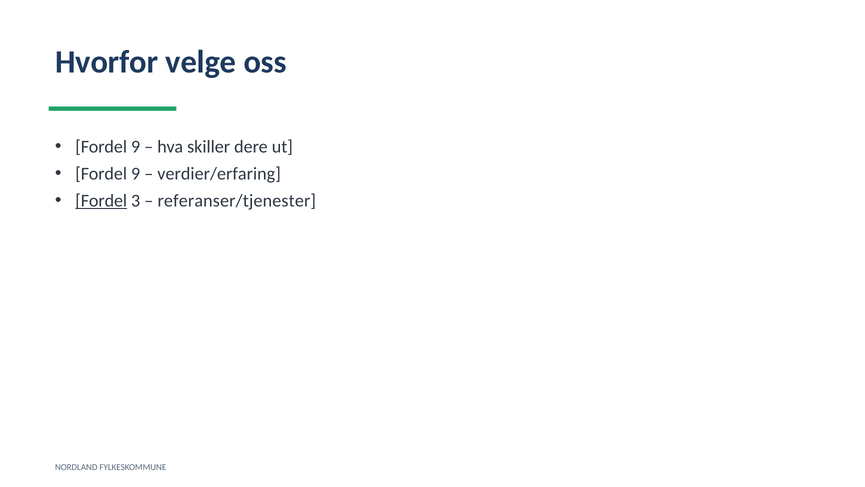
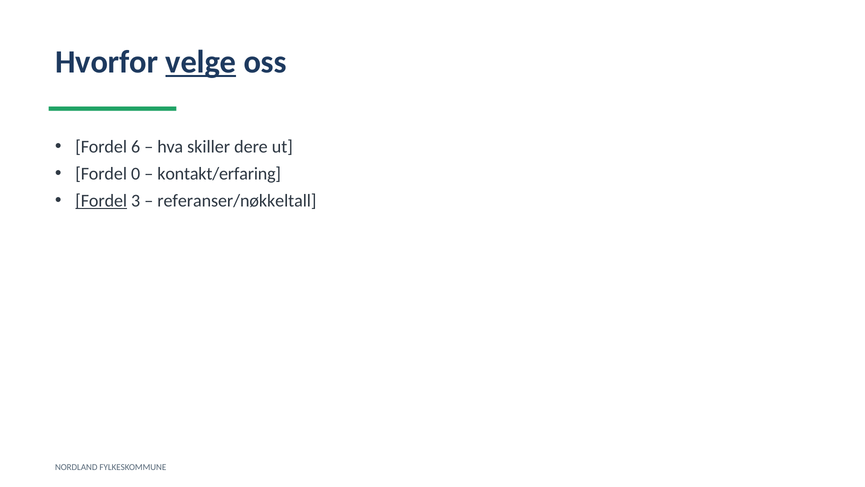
velge underline: none -> present
9 at (136, 147): 9 -> 6
9 at (136, 174): 9 -> 0
verdier/erfaring: verdier/erfaring -> kontakt/erfaring
referanser/tjenester: referanser/tjenester -> referanser/nøkkeltall
